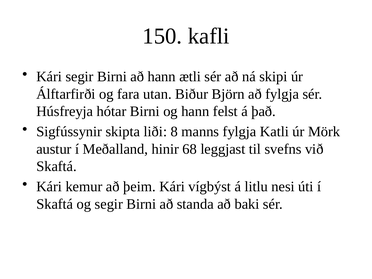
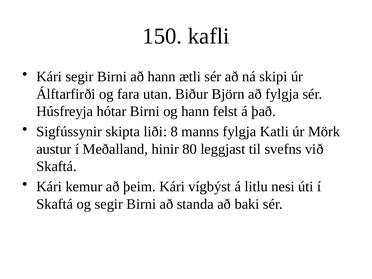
68: 68 -> 80
